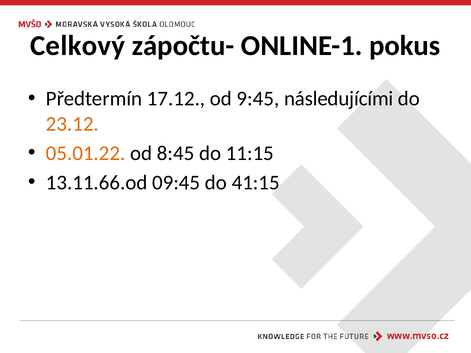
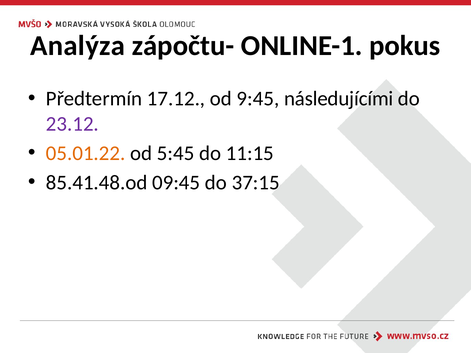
Celkový: Celkový -> Analýza
23.12 colour: orange -> purple
8:45: 8:45 -> 5:45
13.11.66.od: 13.11.66.od -> 85.41.48.od
41:15: 41:15 -> 37:15
